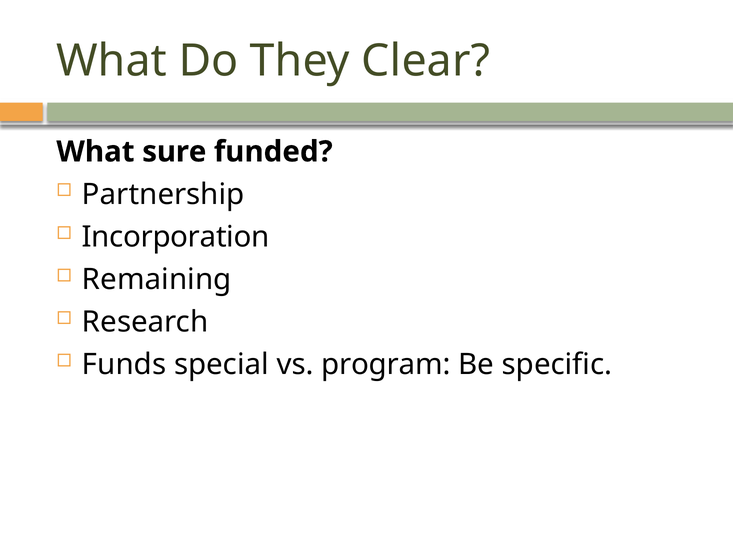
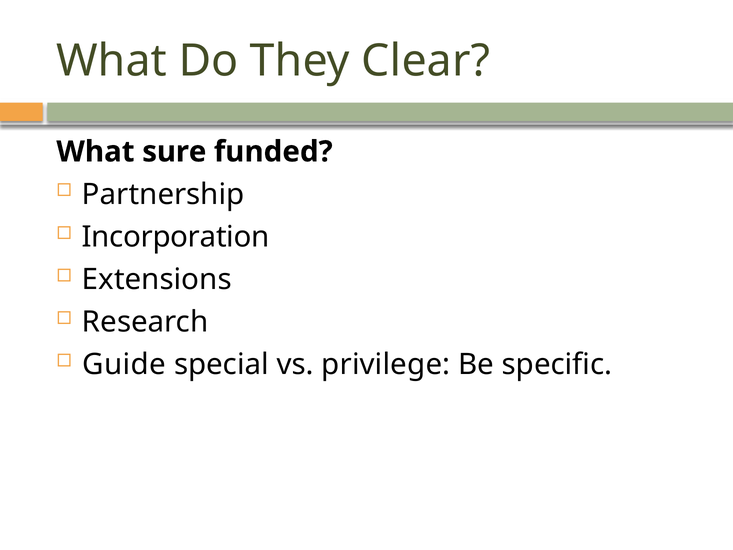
Remaining: Remaining -> Extensions
Funds: Funds -> Guide
program: program -> privilege
